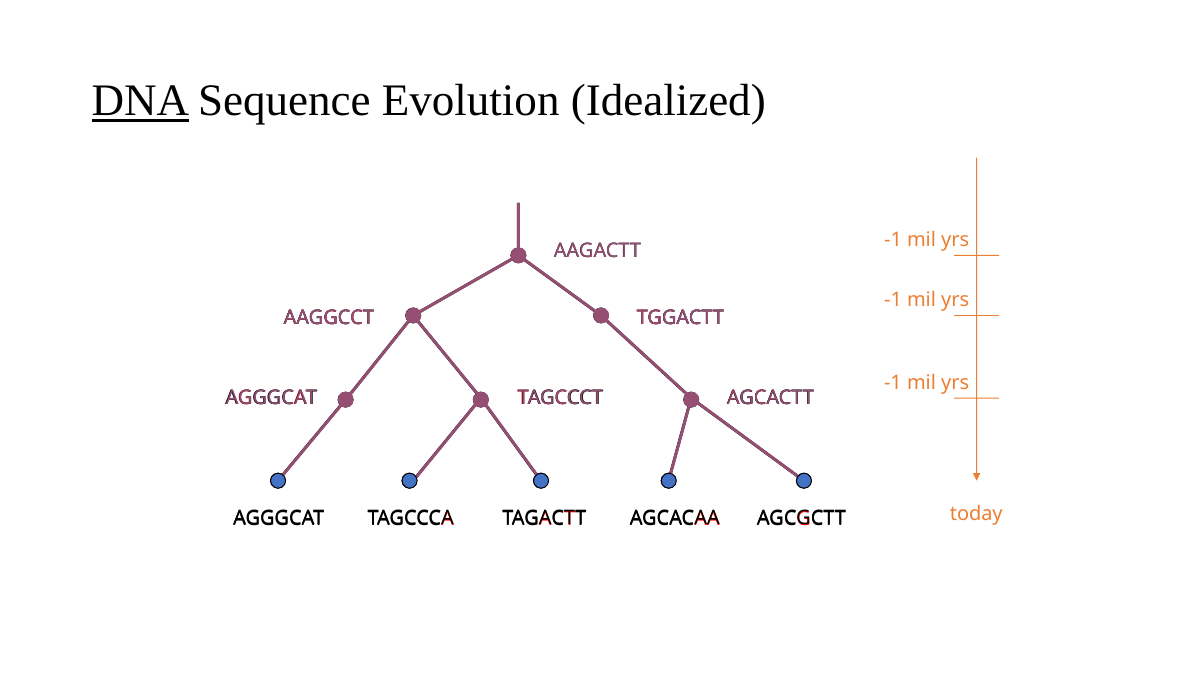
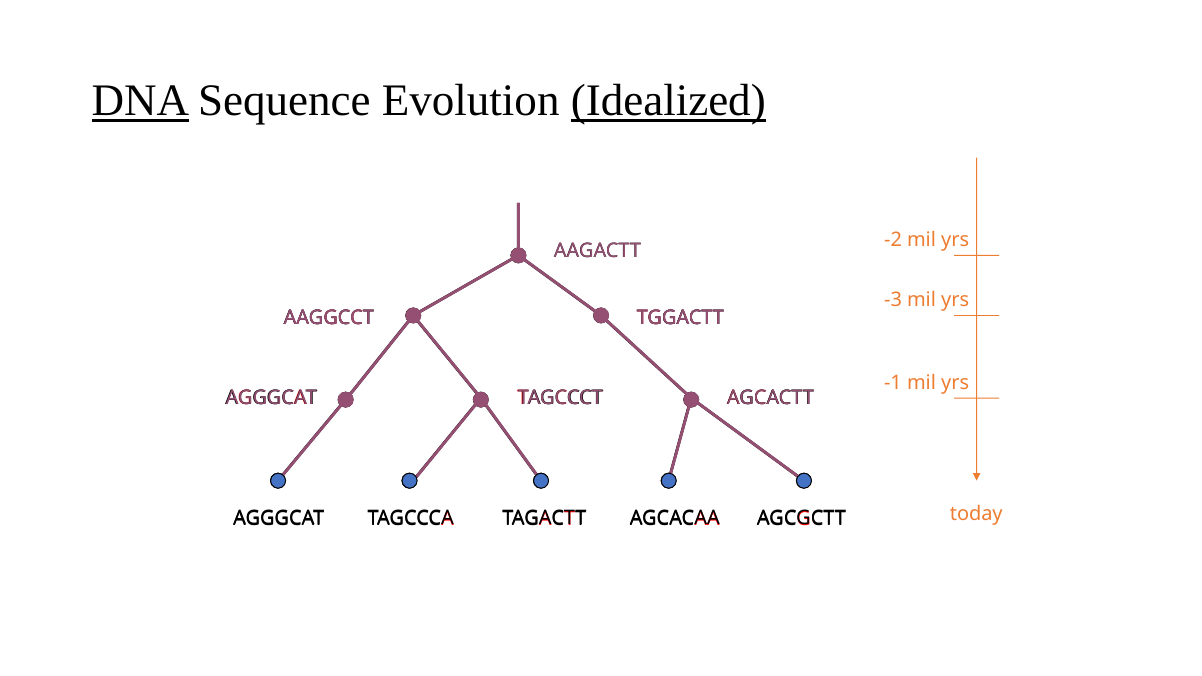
Idealized underline: none -> present
-1 at (893, 240): -1 -> -2
-1 at (893, 300): -1 -> -3
